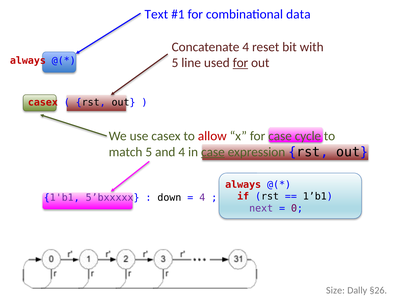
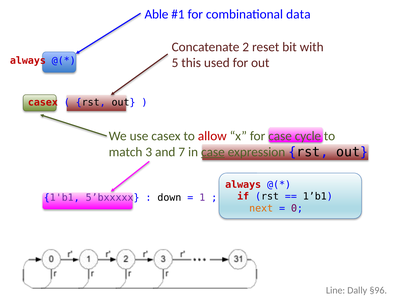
Text: Text -> Able
Concatenate 4: 4 -> 2
line: line -> this
for at (240, 63) underline: present -> none
match 5: 5 -> 3
and 4: 4 -> 7
4 at (202, 198): 4 -> 1
next colour: purple -> orange
Size: Size -> Line
§26: §26 -> §96
